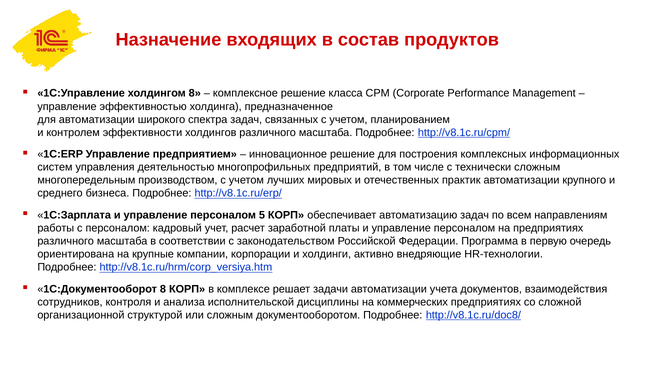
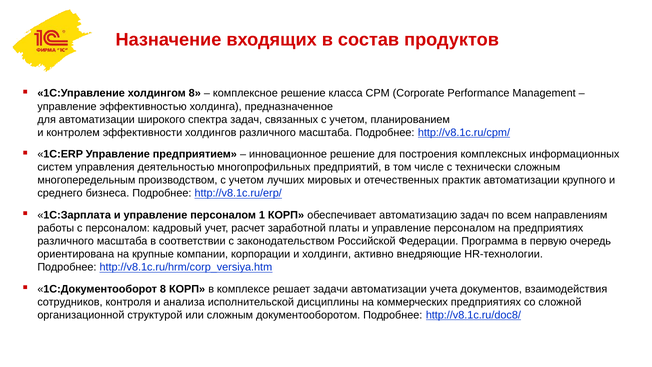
5: 5 -> 1
